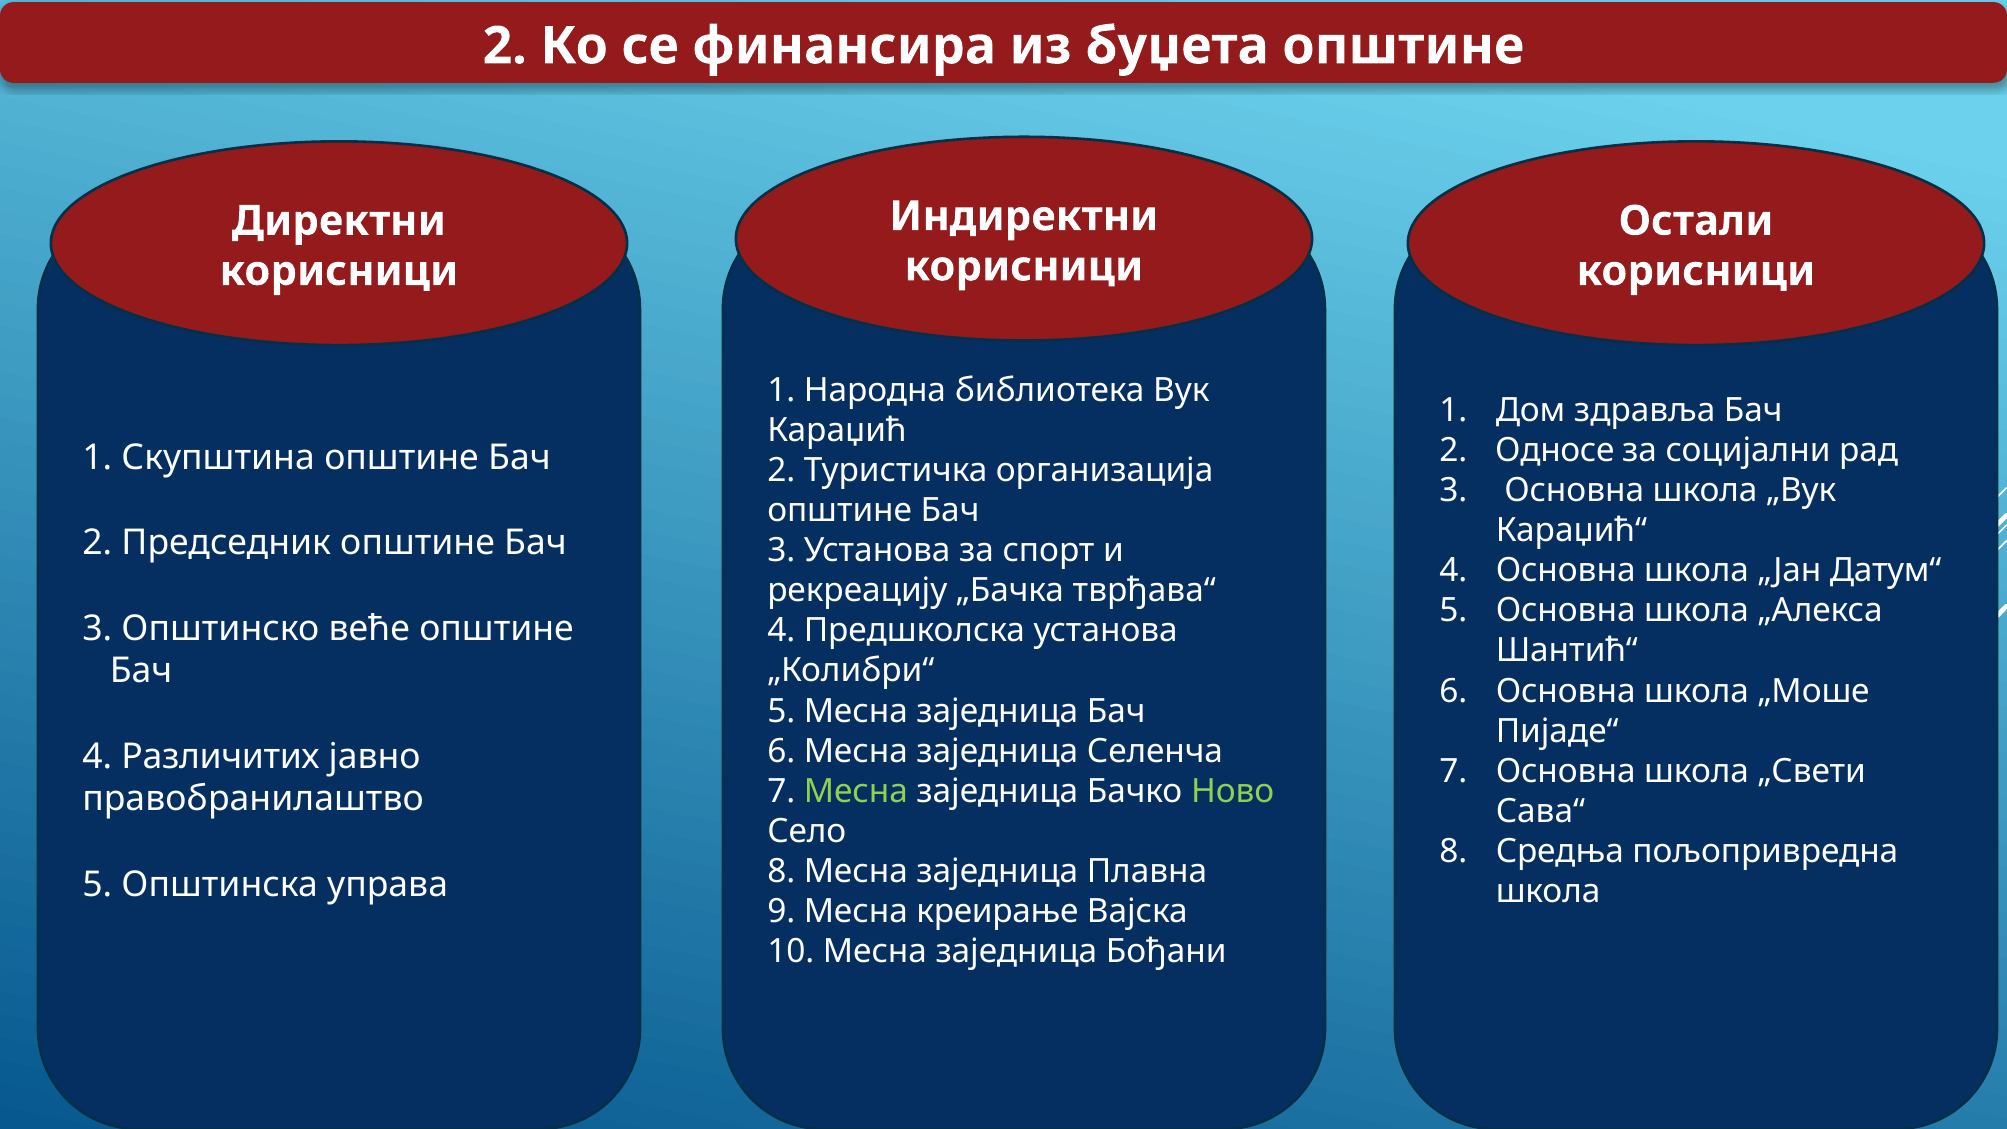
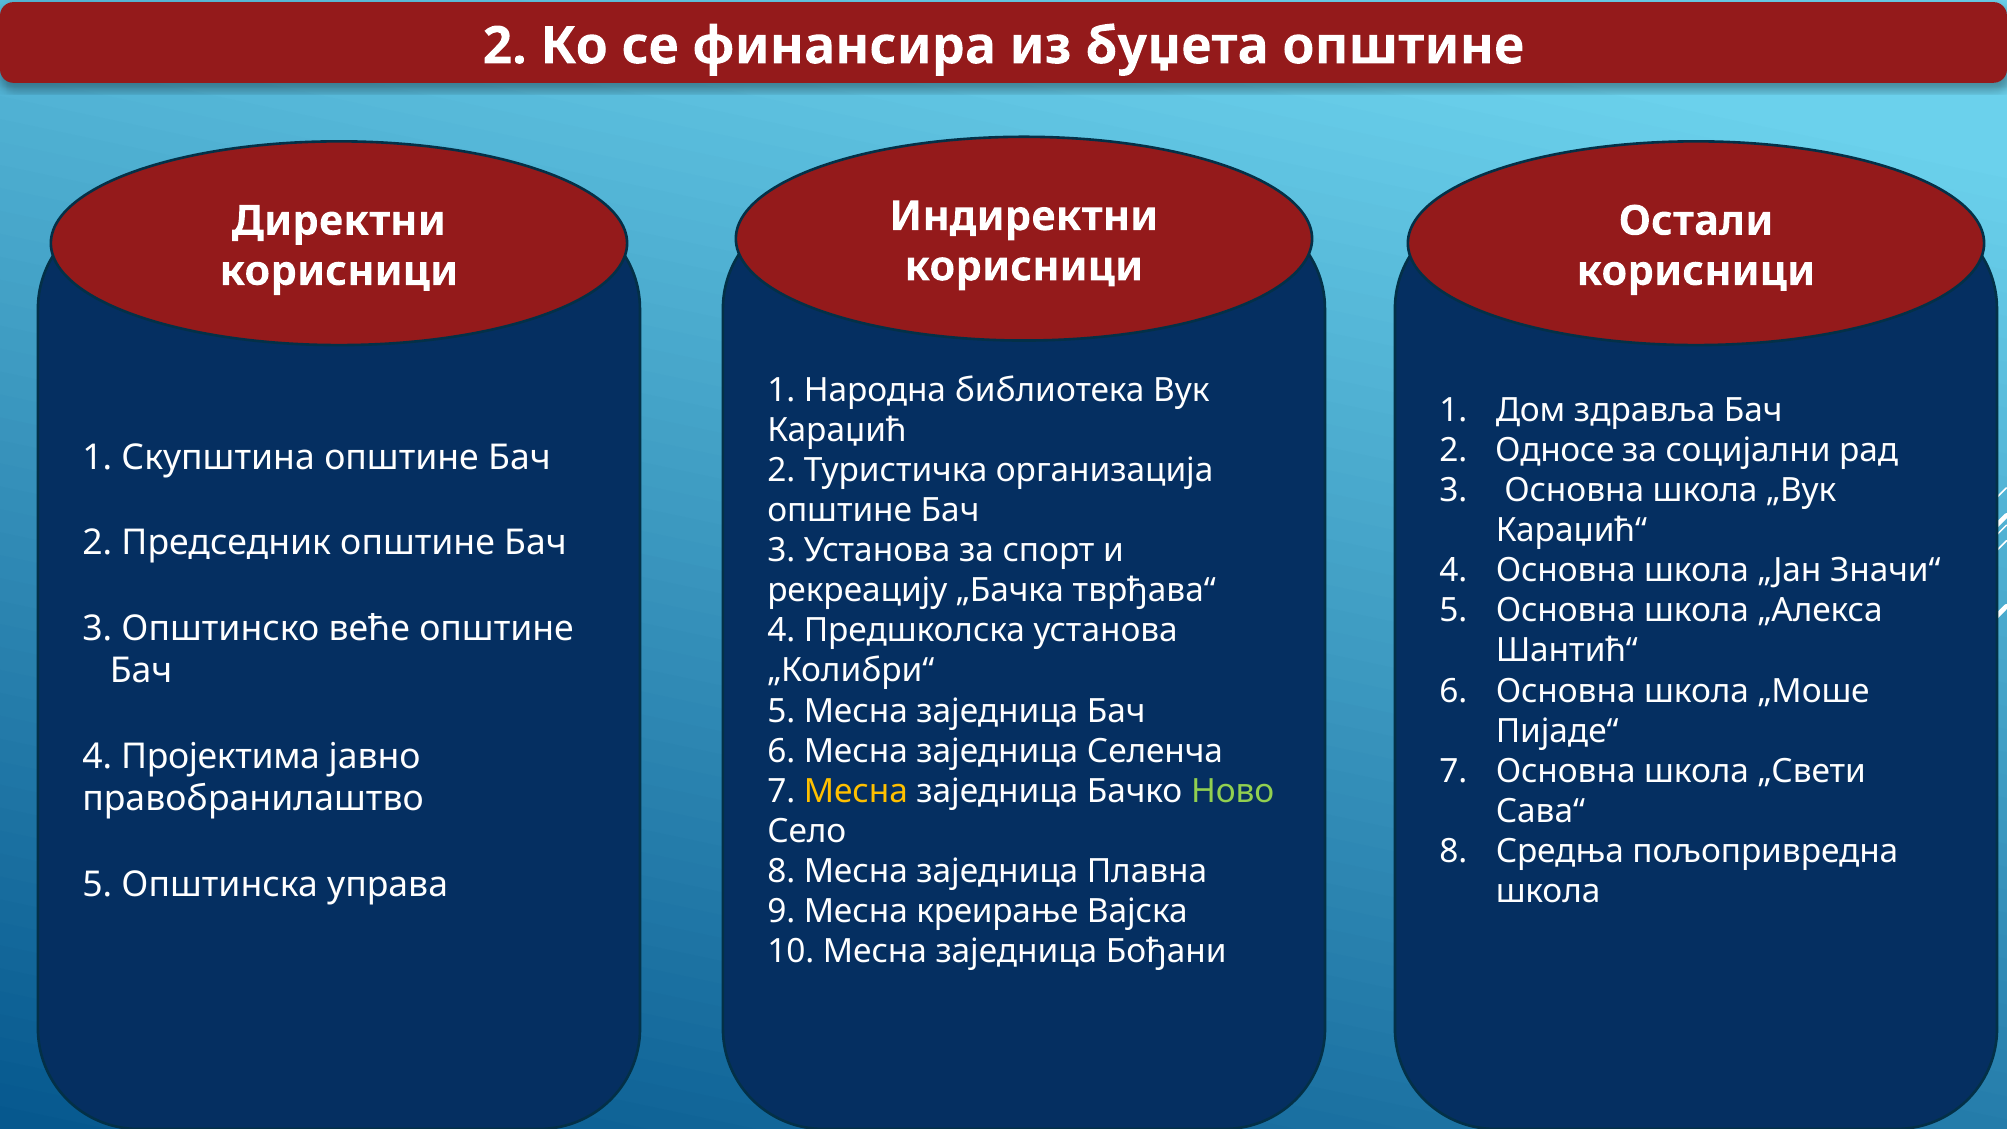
Датум“: Датум“ -> Значи“
Различитих: Различитих -> Пројектима
Месна at (856, 791) colour: light green -> yellow
